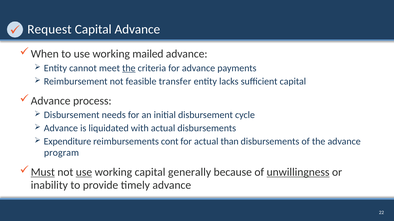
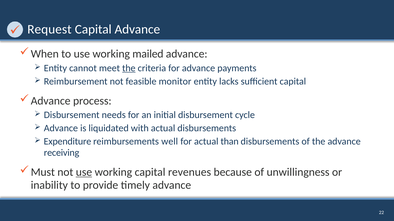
transfer: transfer -> monitor
cont: cont -> well
program: program -> receiving
Must underline: present -> none
generally: generally -> revenues
unwillingness underline: present -> none
